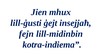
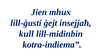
fejn: fejn -> kull
